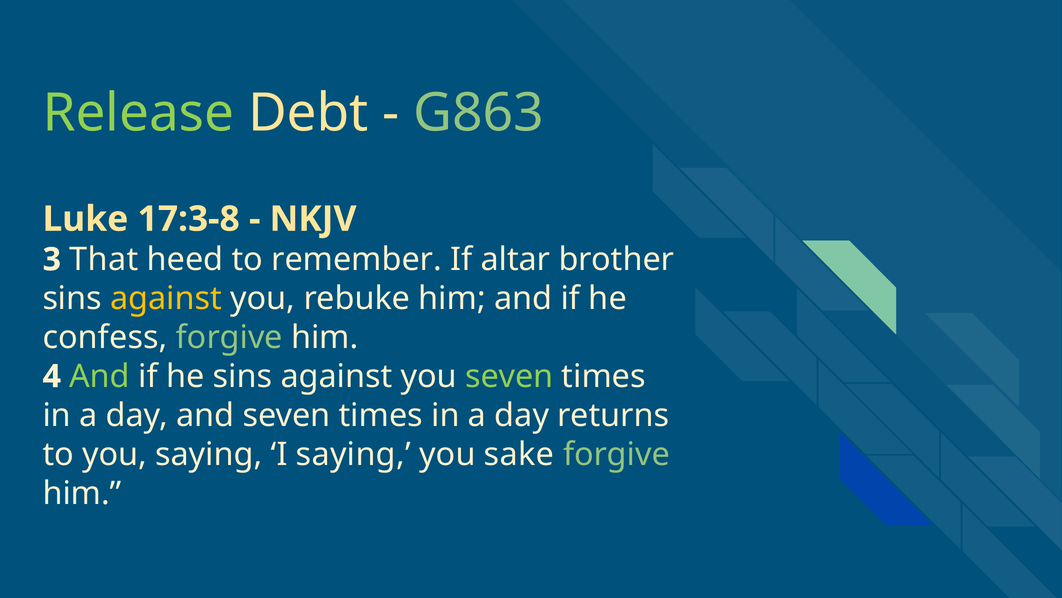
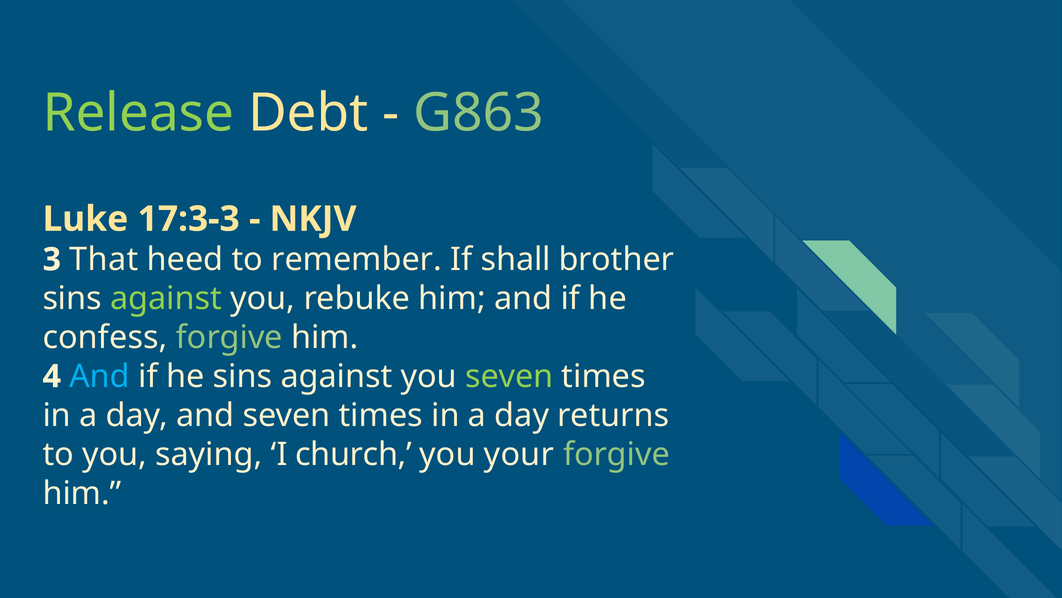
17:3-8: 17:3-8 -> 17:3-3
altar: altar -> shall
against at (166, 298) colour: yellow -> light green
And at (100, 376) colour: light green -> light blue
I saying: saying -> church
sake: sake -> your
